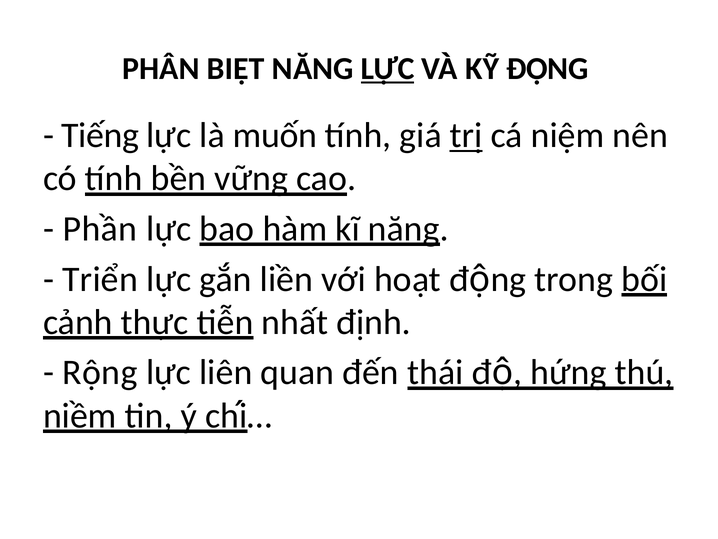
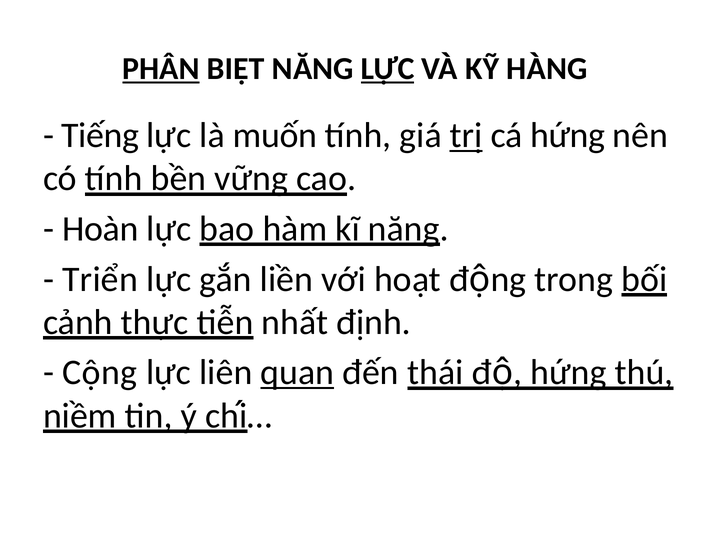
PHÂN underline: none -> present
ĐỘNG: ĐỘNG -> HÀNG
cá niệm: niệm -> hứng
Phần: Phần -> Hoàn
Rộng: Rộng -> Cộng
quan underline: none -> present
